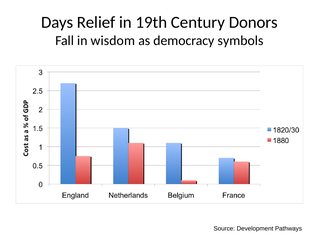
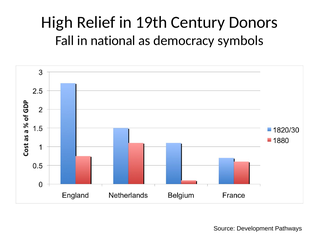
Days: Days -> High
wisdom: wisdom -> national
